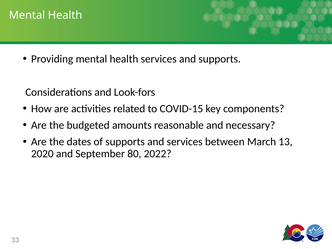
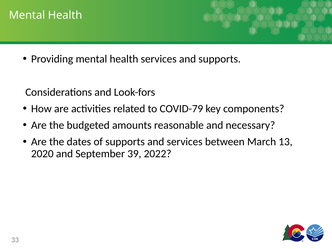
COVID-15: COVID-15 -> COVID-79
80: 80 -> 39
